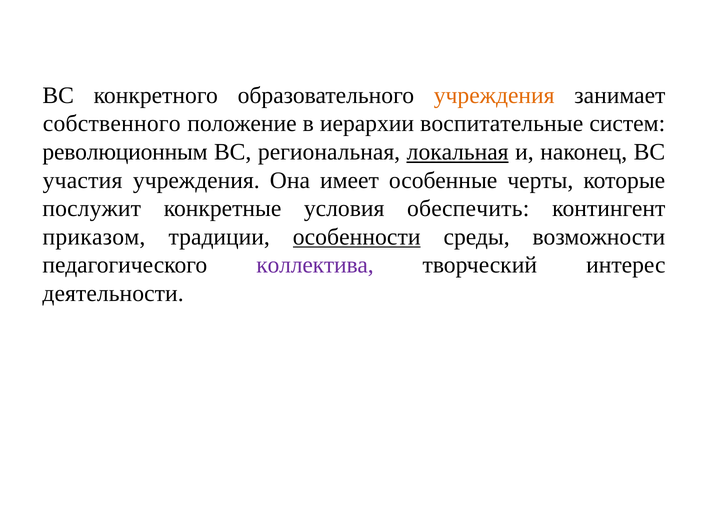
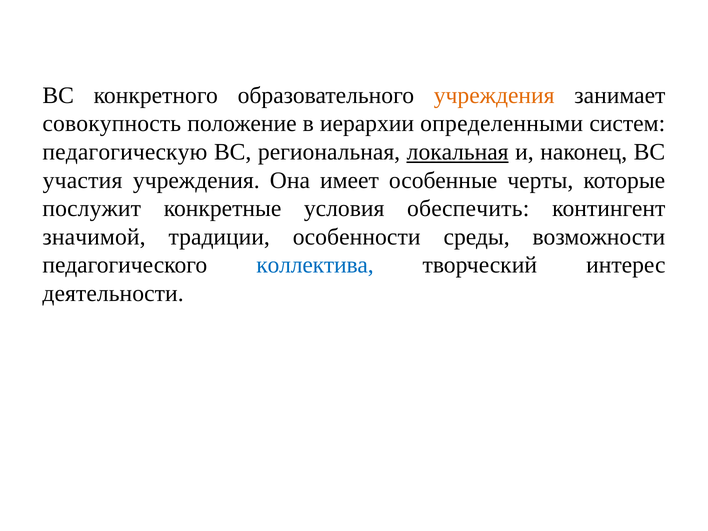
собственного: собственного -> совокупность
воспитательные: воспитательные -> определенными
революционным: революционным -> педагогическую
приказом: приказом -> значимой
особенности underline: present -> none
коллектива colour: purple -> blue
